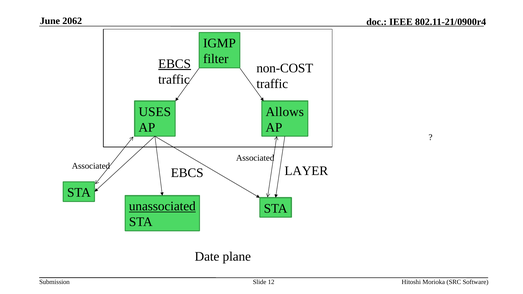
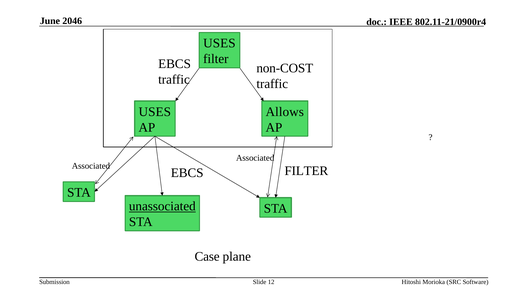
2062: 2062 -> 2046
IGMP at (219, 43): IGMP -> USES
EBCS at (175, 64) underline: present -> none
EBCS LAYER: LAYER -> FILTER
Date: Date -> Case
